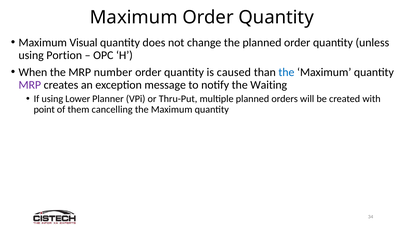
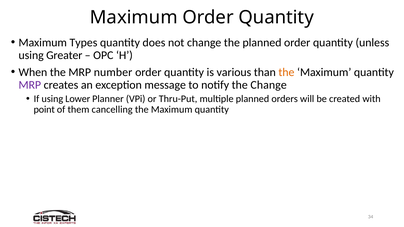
Visual: Visual -> Types
Portion: Portion -> Greater
caused: caused -> various
the at (286, 72) colour: blue -> orange
the Waiting: Waiting -> Change
